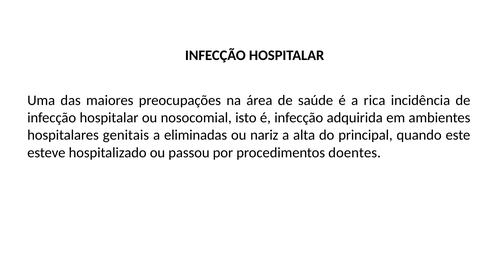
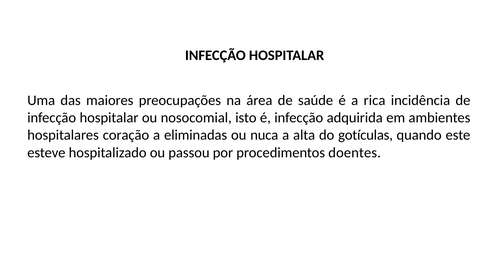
genitais: genitais -> coração
nariz: nariz -> nuca
principal: principal -> gotículas
